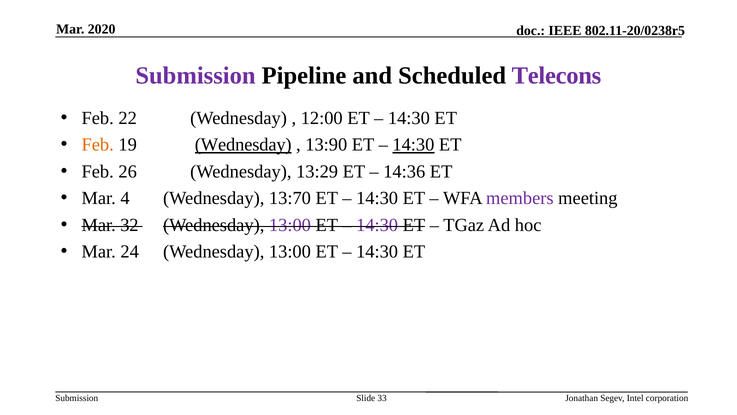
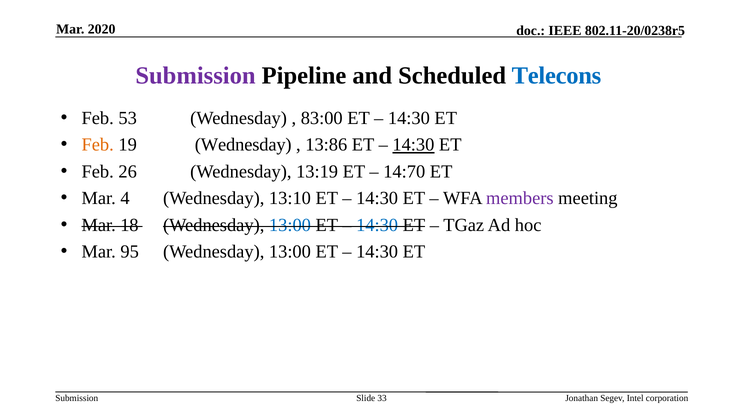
Telecons colour: purple -> blue
22: 22 -> 53
12:00: 12:00 -> 83:00
Wednesday at (243, 145) underline: present -> none
13:90: 13:90 -> 13:86
13:29: 13:29 -> 13:19
14:36: 14:36 -> 14:70
13:70: 13:70 -> 13:10
32: 32 -> 18
13:00 at (290, 225) colour: purple -> blue
14:30 at (377, 225) colour: purple -> blue
24: 24 -> 95
